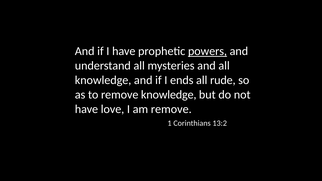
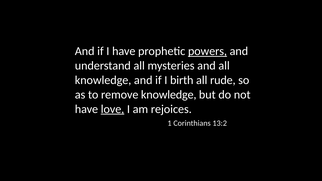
ends: ends -> birth
love underline: none -> present
am remove: remove -> rejoices
